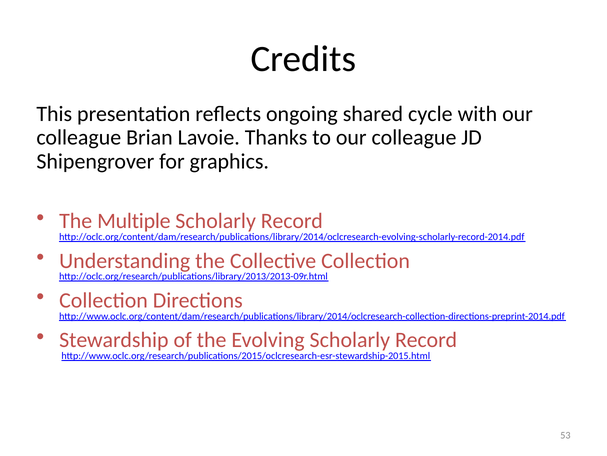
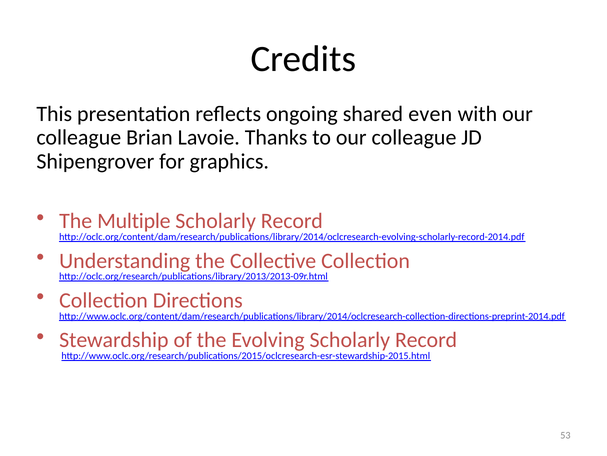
cycle: cycle -> even
